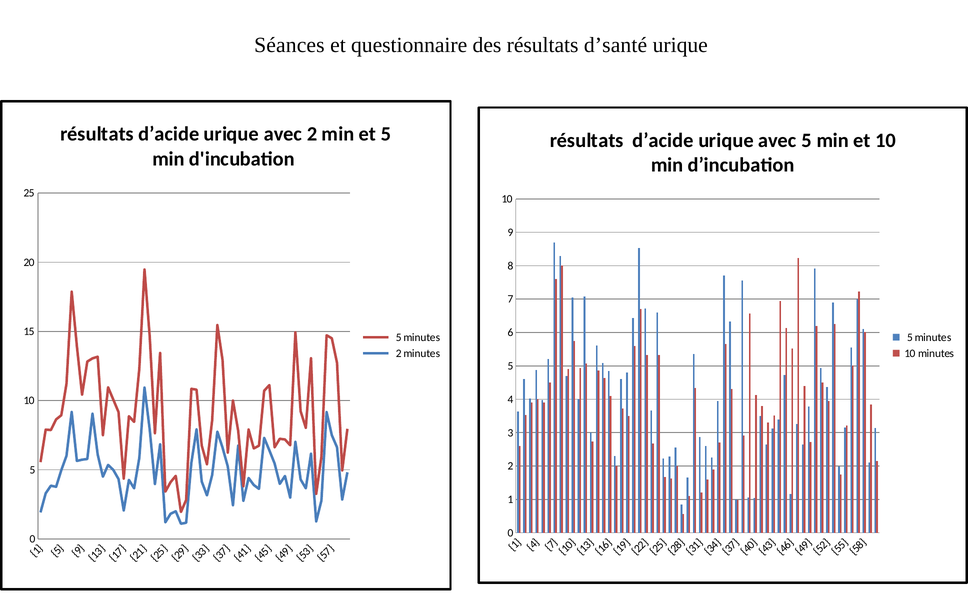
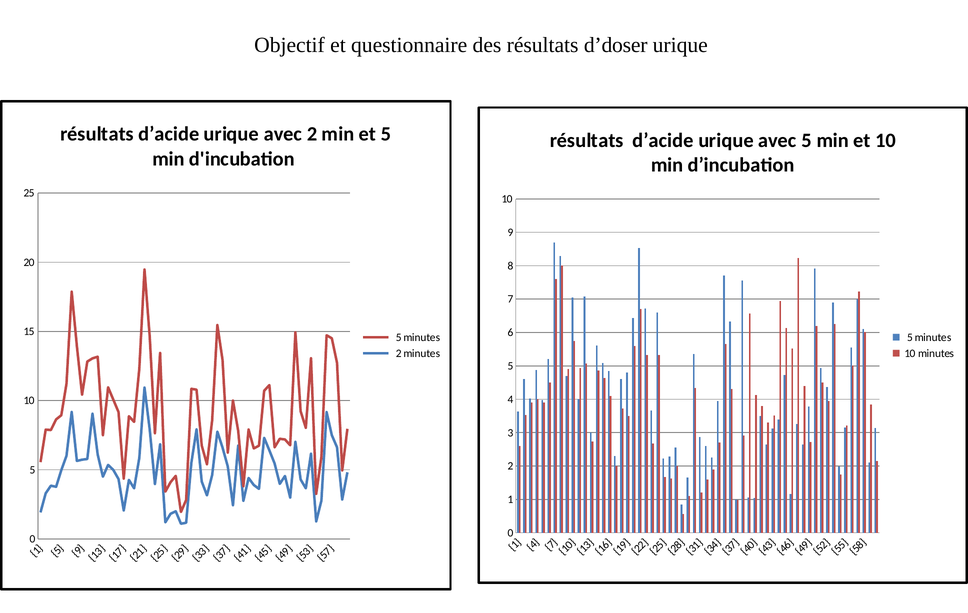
Séances: Séances -> Objectif
d’santé: d’santé -> d’doser
